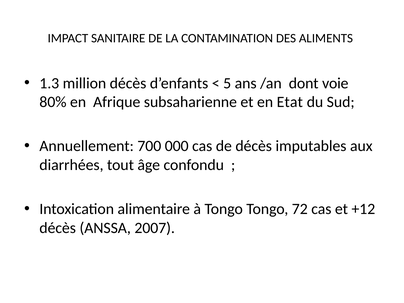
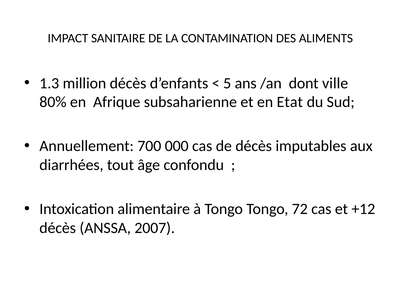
voie: voie -> ville
